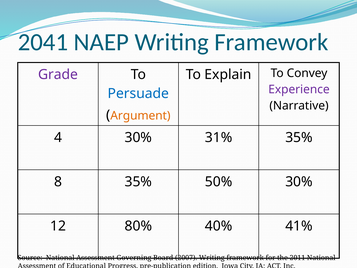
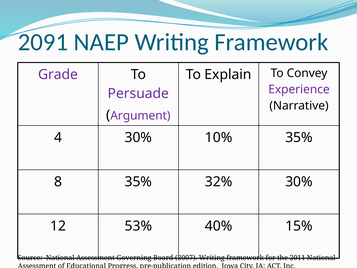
2041: 2041 -> 2091
Persuade colour: blue -> purple
Argument colour: orange -> purple
31%: 31% -> 10%
50%: 50% -> 32%
80%: 80% -> 53%
41%: 41% -> 15%
